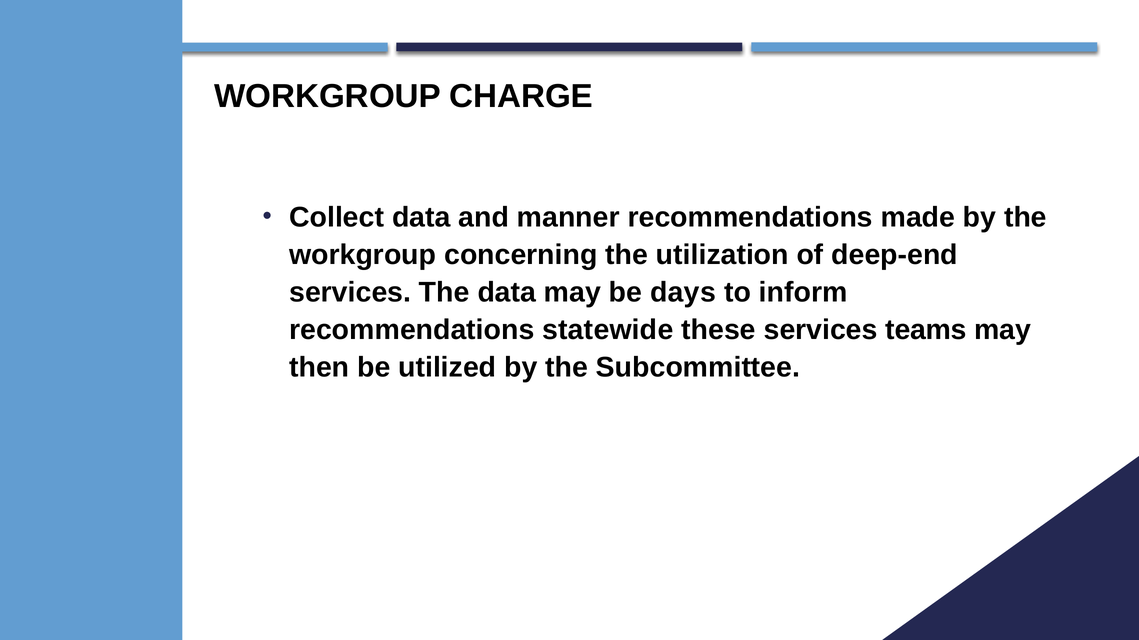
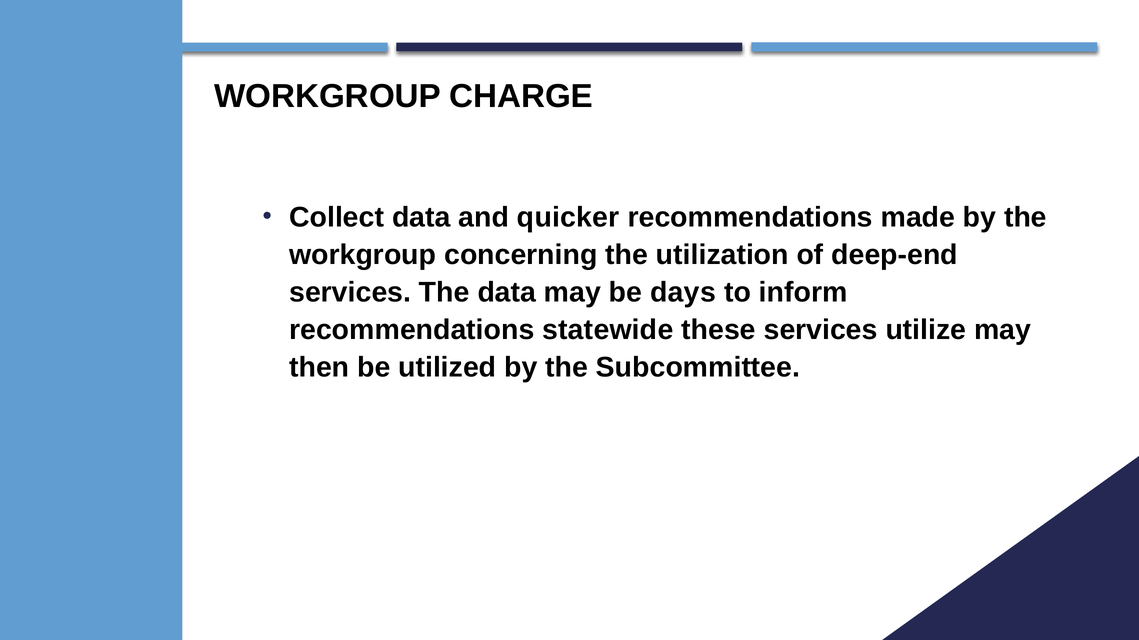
manner: manner -> quicker
teams: teams -> utilize
